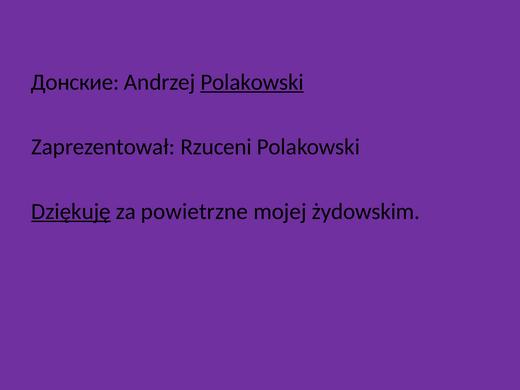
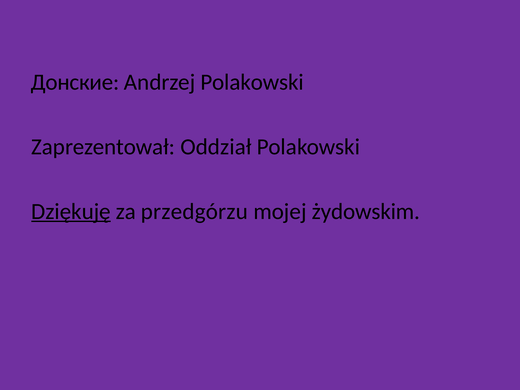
Polakowski at (252, 82) underline: present -> none
Rzuceni: Rzuceni -> Oddział
powietrzne: powietrzne -> przedgórzu
